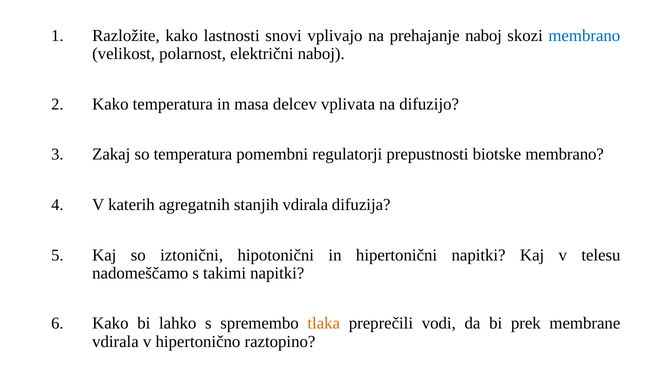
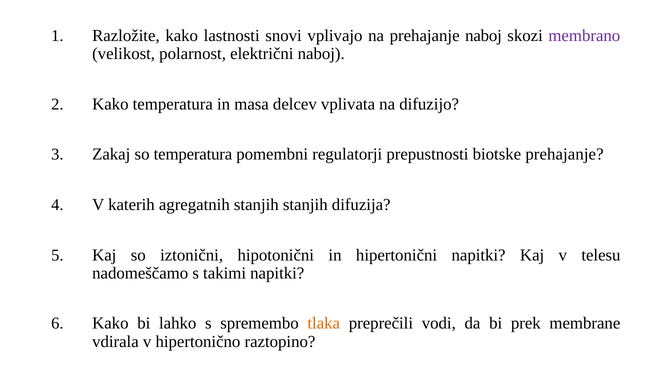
membrano at (584, 36) colour: blue -> purple
biotske membrano: membrano -> prehajanje
stanjih vdirala: vdirala -> stanjih
